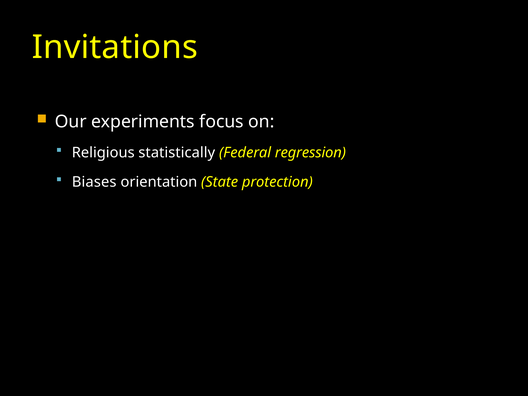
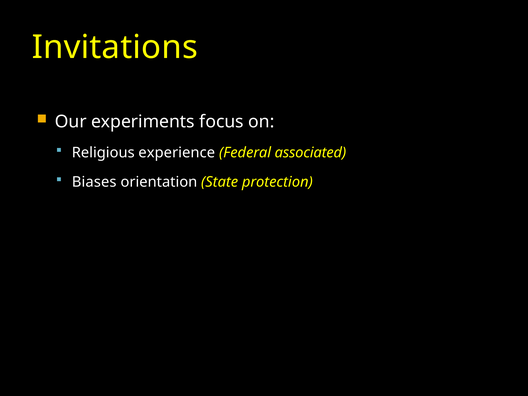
statistically: statistically -> experience
regression: regression -> associated
